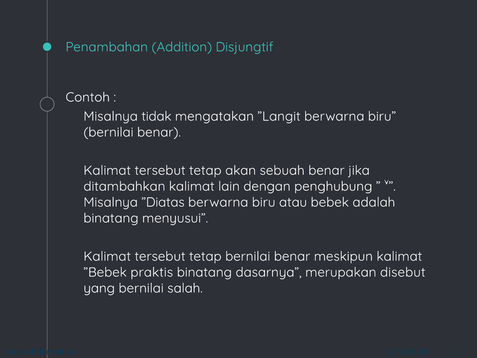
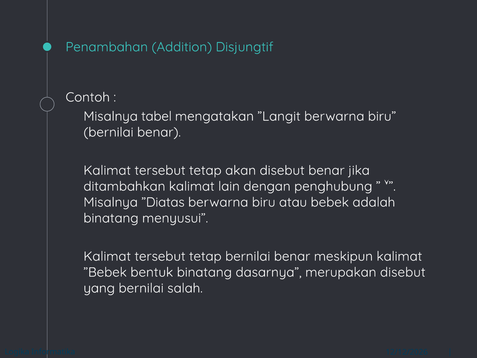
tidak: tidak -> tabel
akan sebuah: sebuah -> disebut
praktis: praktis -> bentuk
